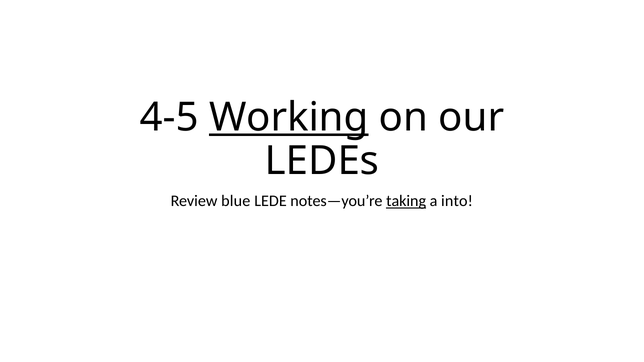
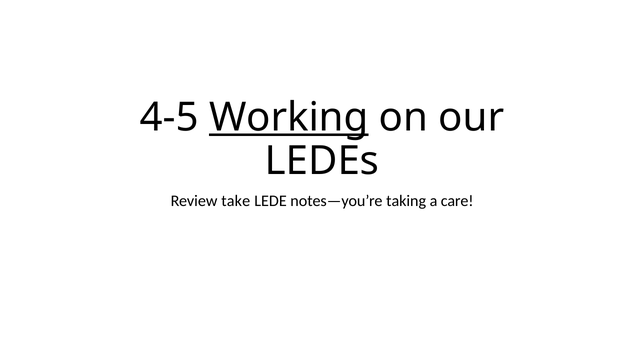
blue: blue -> take
taking underline: present -> none
into: into -> care
